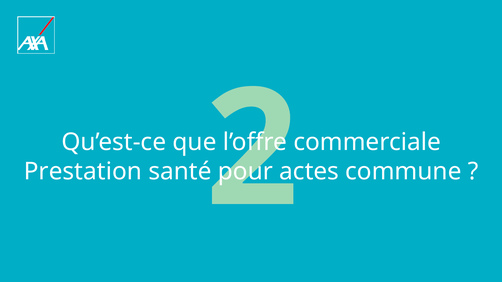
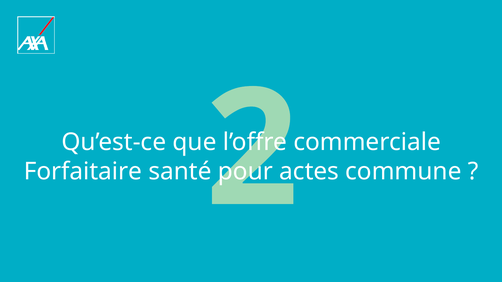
Prestation: Prestation -> Forfaitaire
